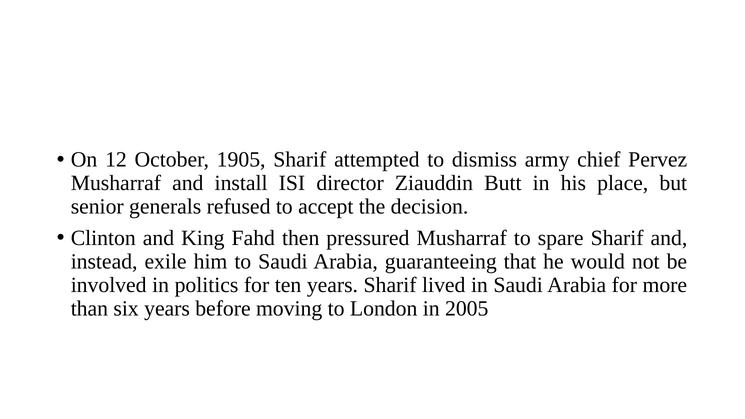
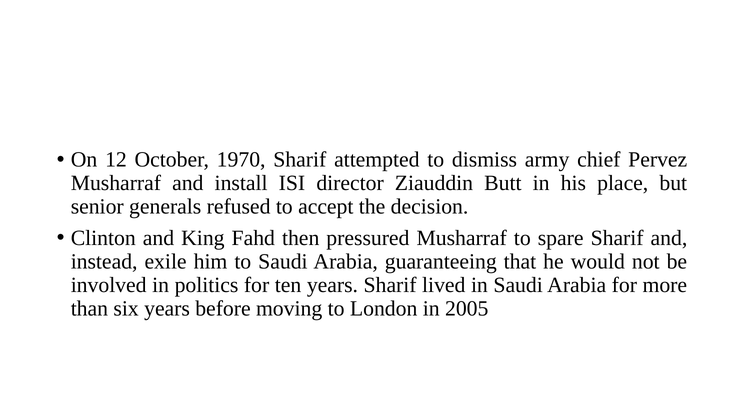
1905: 1905 -> 1970
